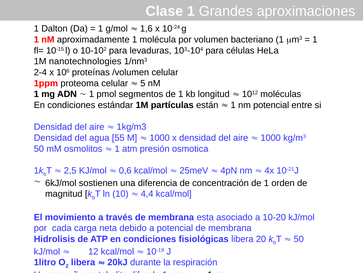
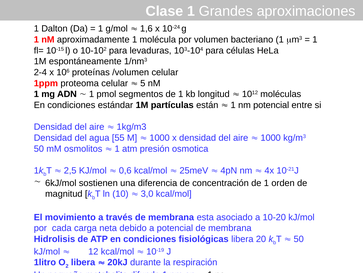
nanotechnologies: nanotechnologies -> espontáneamente
4,4: 4,4 -> 3,0
